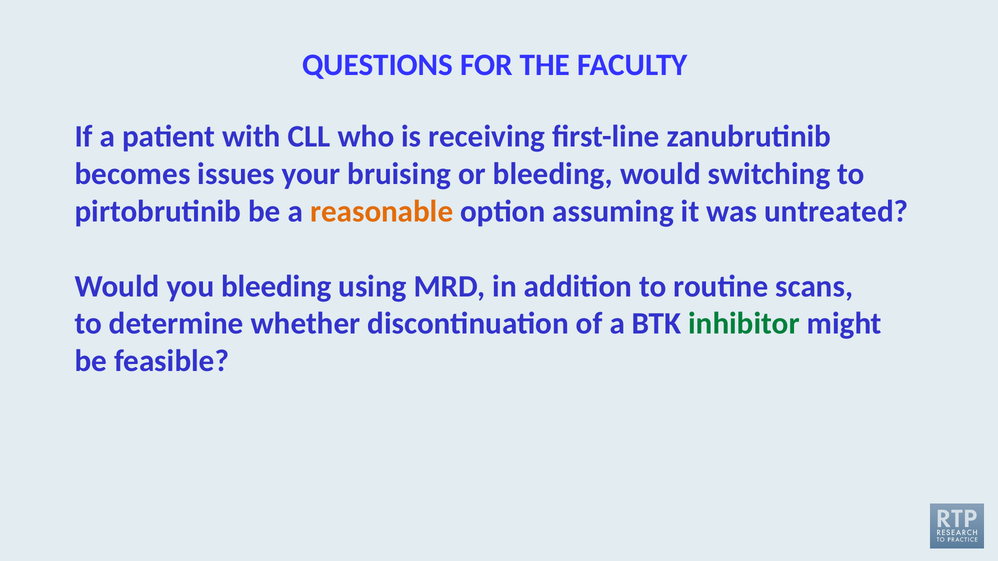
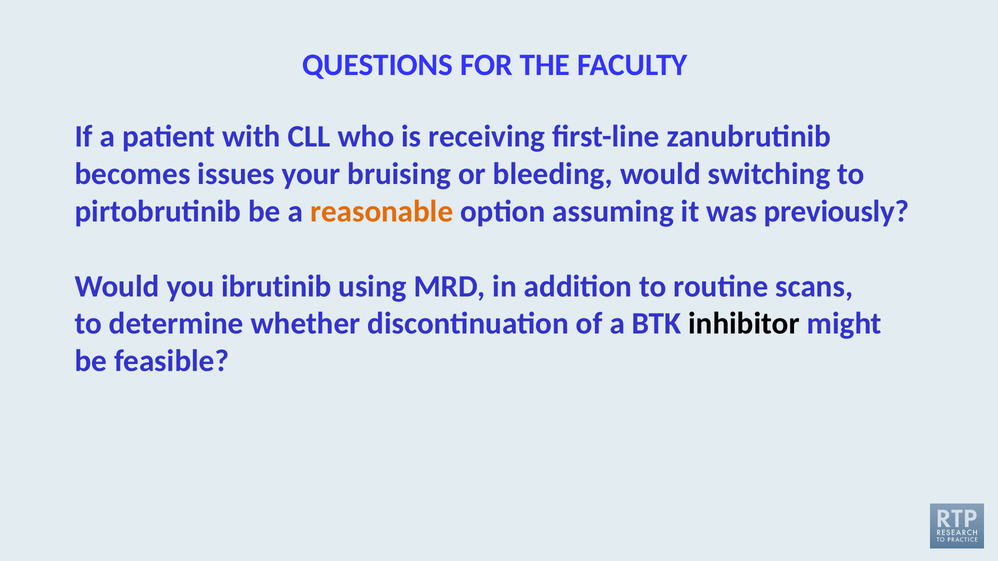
untreated: untreated -> previously
you bleeding: bleeding -> ibrutinib
inhibitor colour: green -> black
